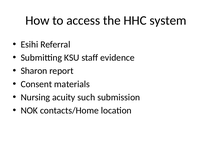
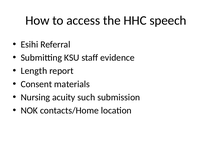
system: system -> speech
Sharon: Sharon -> Length
